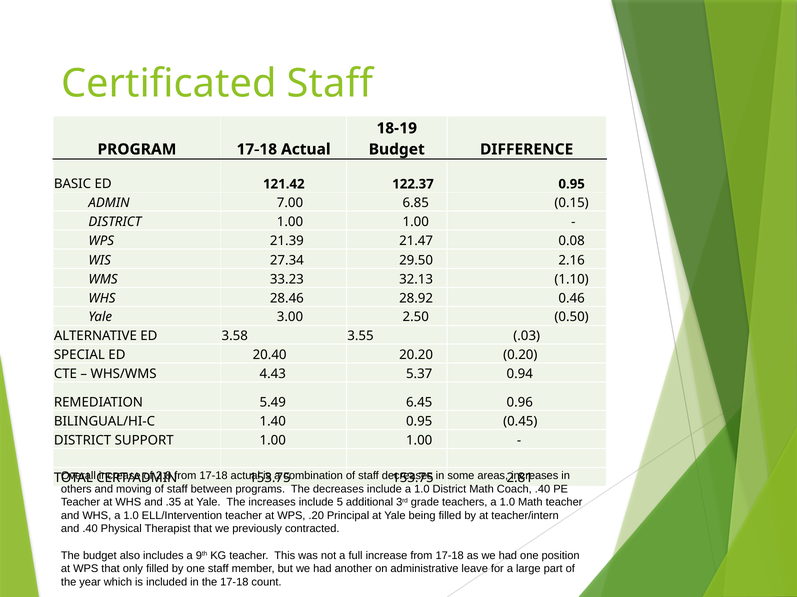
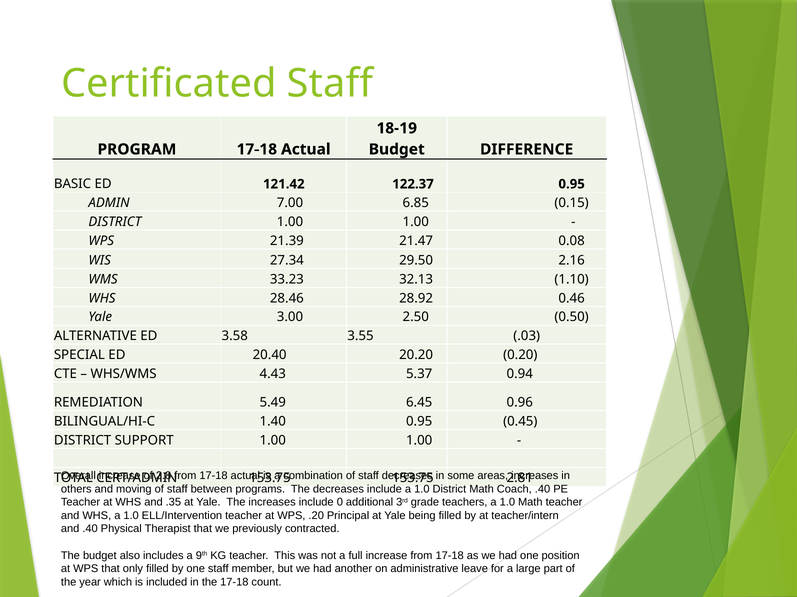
5: 5 -> 0
